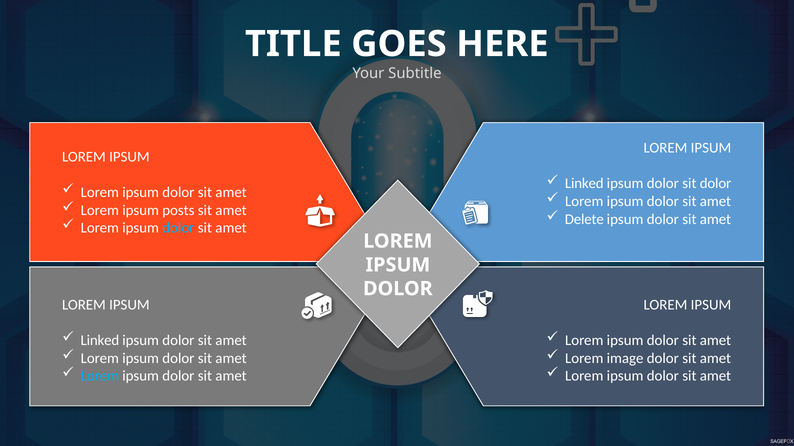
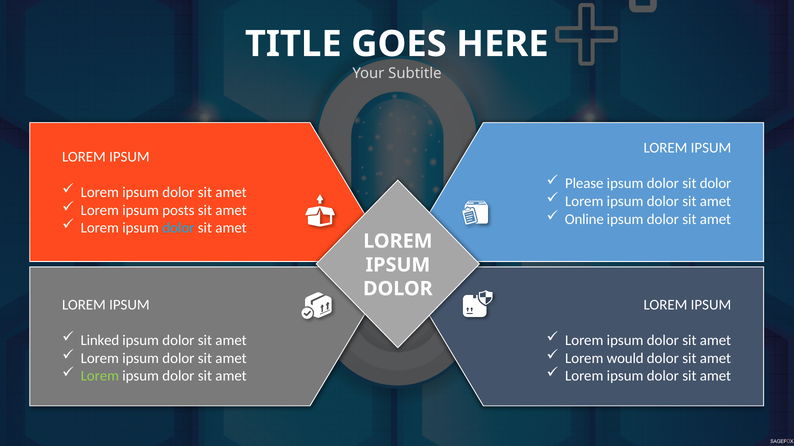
Linked at (584, 184): Linked -> Please
Delete: Delete -> Online
image: image -> would
Lorem at (100, 377) colour: light blue -> light green
